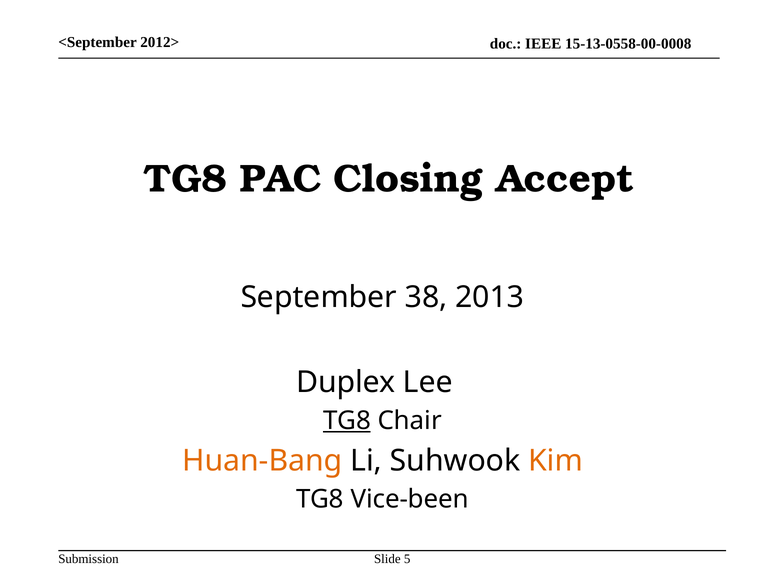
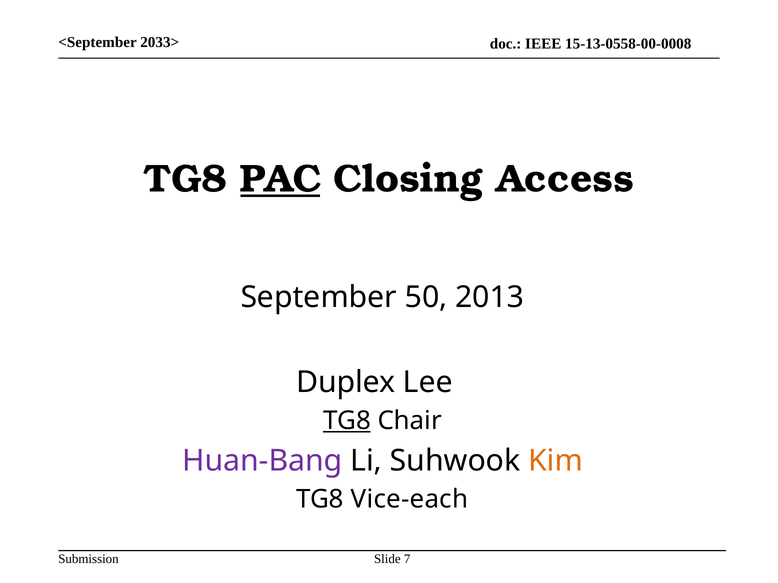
2012>: 2012> -> 2033>
PAC underline: none -> present
Accept: Accept -> Access
38: 38 -> 50
Huan-Bang colour: orange -> purple
Vice-been: Vice-been -> Vice-each
5: 5 -> 7
